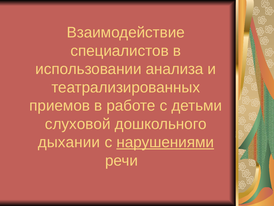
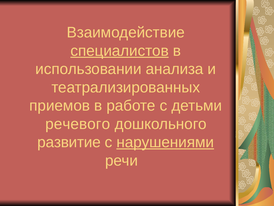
специалистов underline: none -> present
слуховой: слуховой -> речевого
дыхании: дыхании -> развитие
